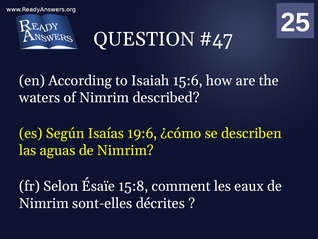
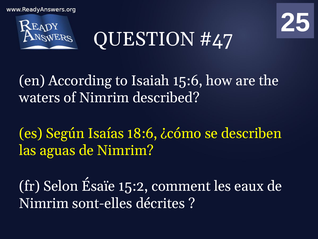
19:6: 19:6 -> 18:6
15:8: 15:8 -> 15:2
